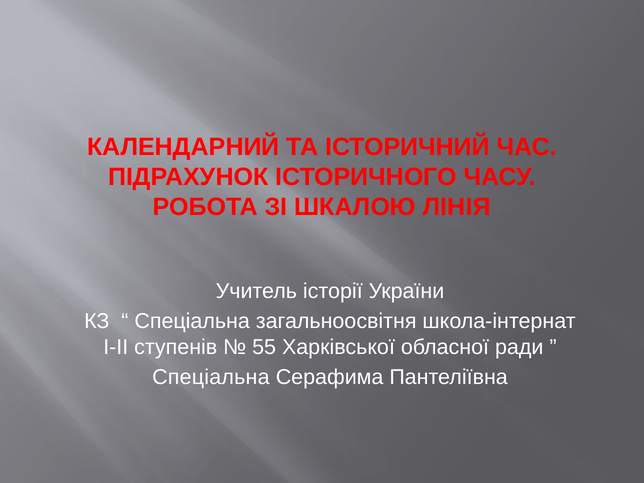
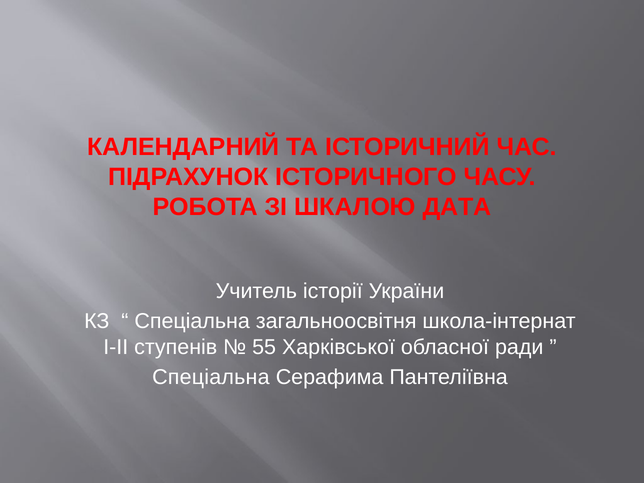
ЛІНІЯ: ЛІНІЯ -> ДАТА
